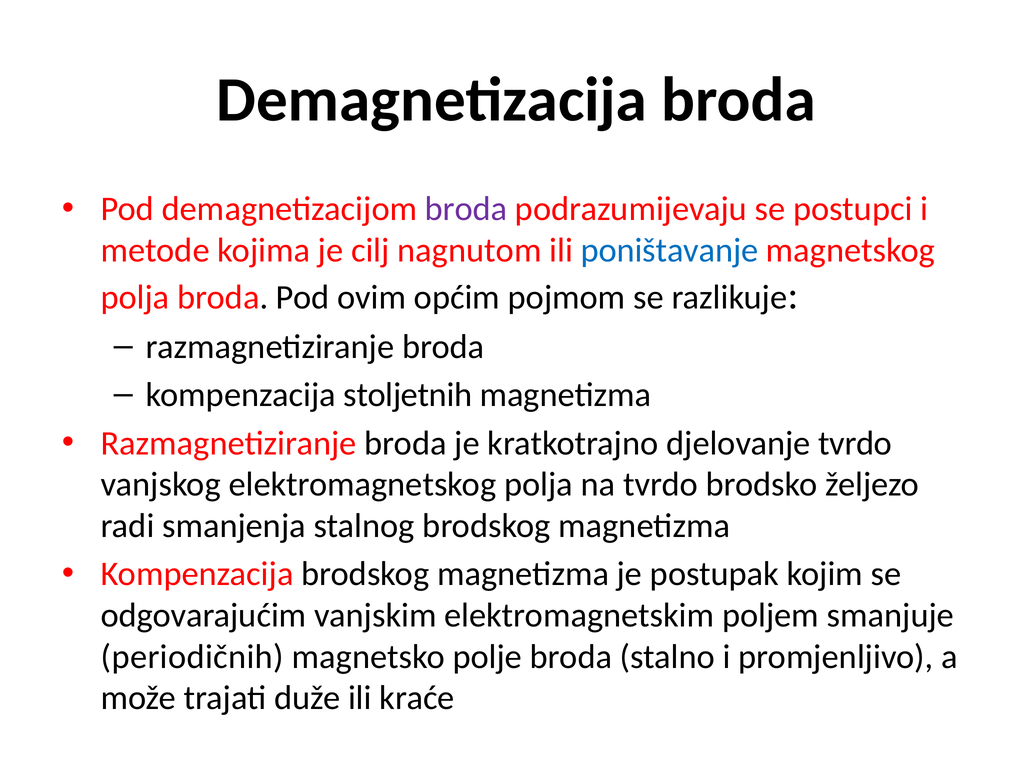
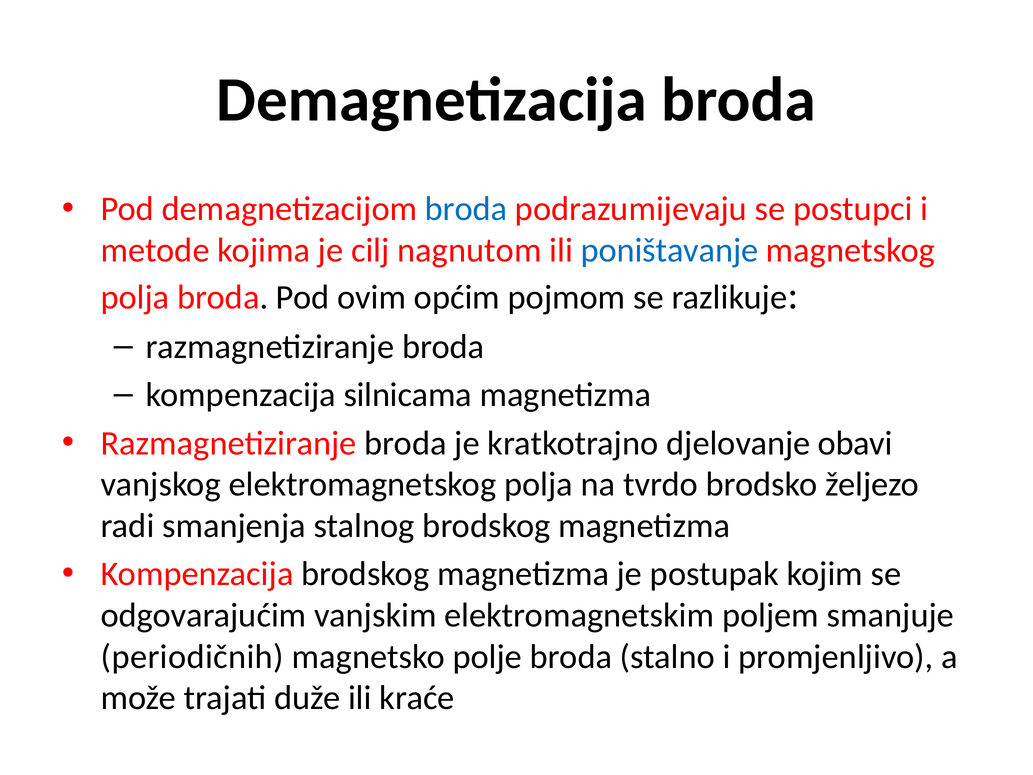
broda at (466, 209) colour: purple -> blue
stoljetnih: stoljetnih -> silnicama
djelovanje tvrdo: tvrdo -> obavi
